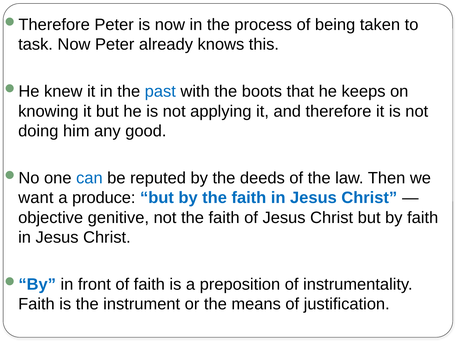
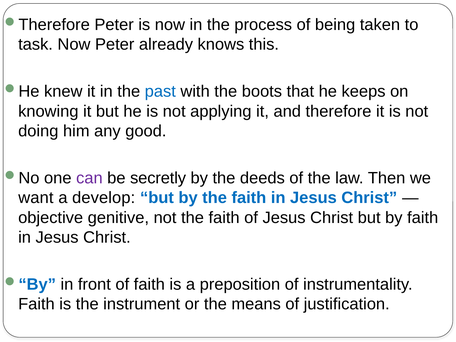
can colour: blue -> purple
reputed: reputed -> secretly
produce: produce -> develop
